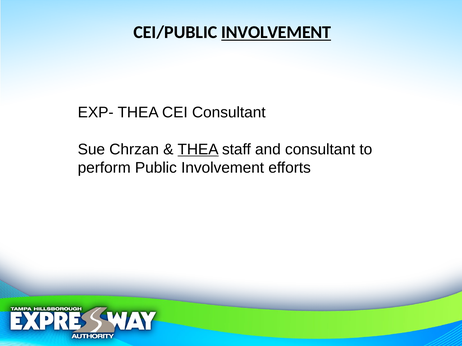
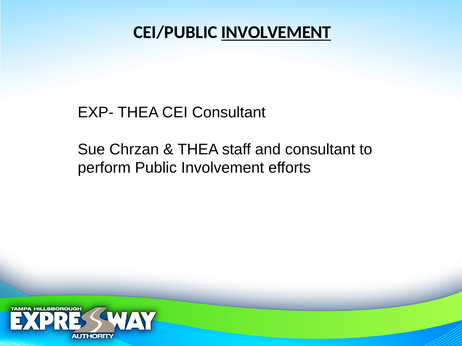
THEA at (198, 150) underline: present -> none
